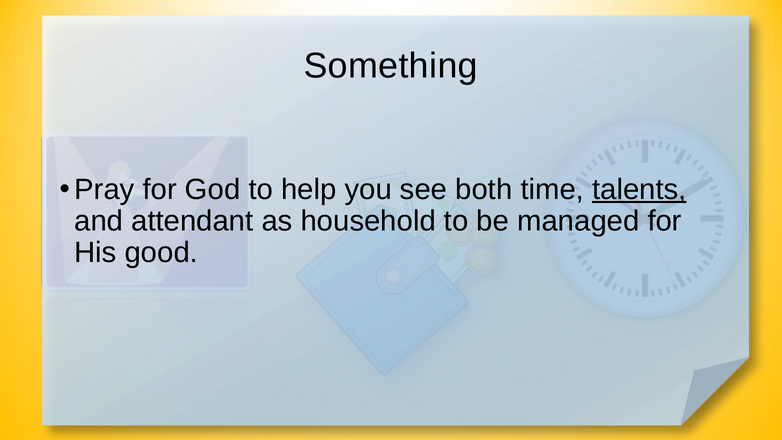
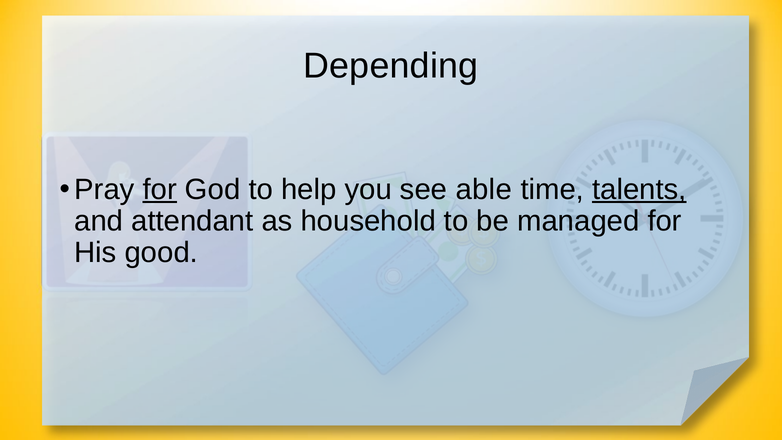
Something: Something -> Depending
for at (160, 189) underline: none -> present
both: both -> able
